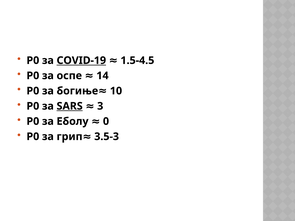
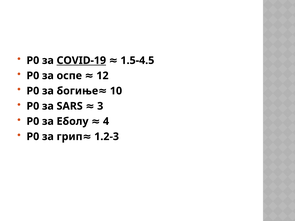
14: 14 -> 12
SARS underline: present -> none
0: 0 -> 4
3.5-3: 3.5-3 -> 1.2-3
